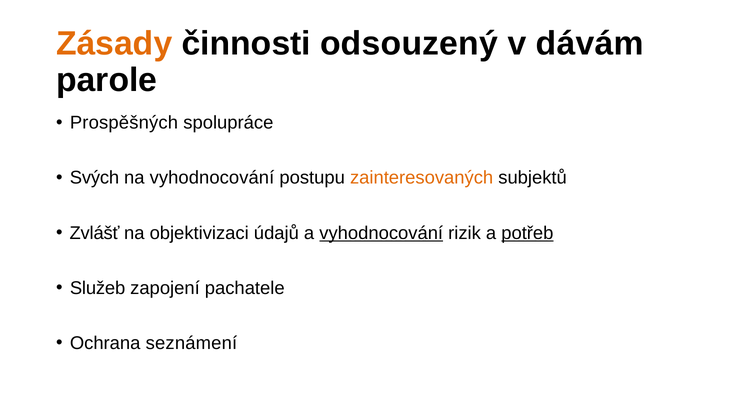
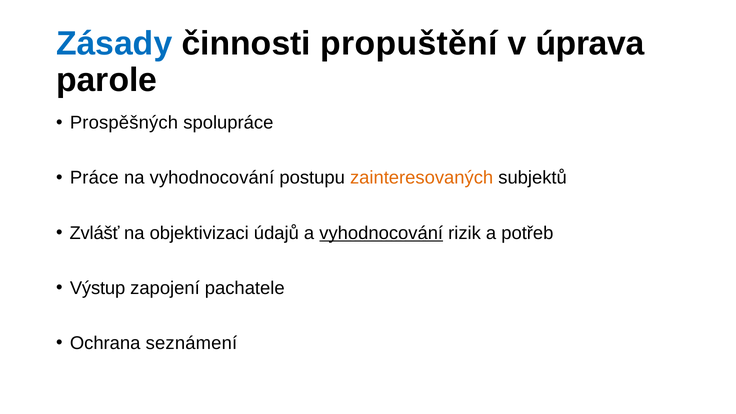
Zásady colour: orange -> blue
odsouzený: odsouzený -> propuštění
dávám: dávám -> úprava
Svých: Svých -> Práce
potřeb underline: present -> none
Služeb: Služeb -> Výstup
